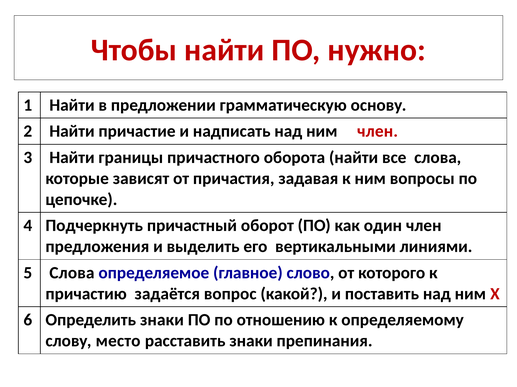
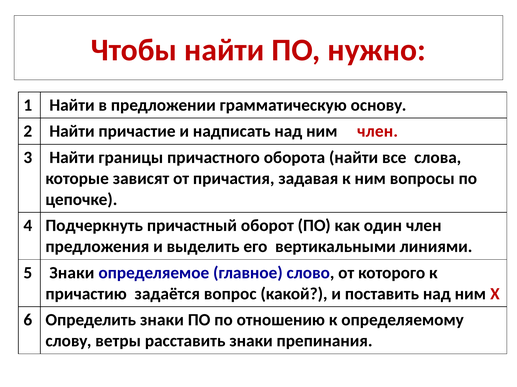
5 Слова: Слова -> Знаки
место: место -> ветры
